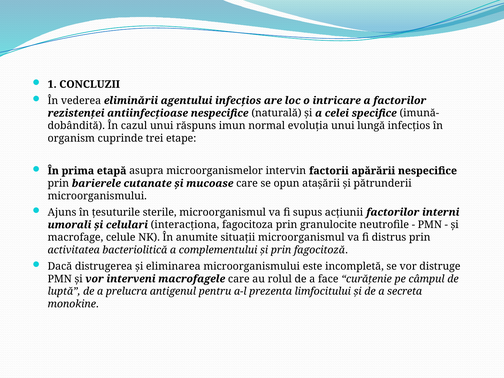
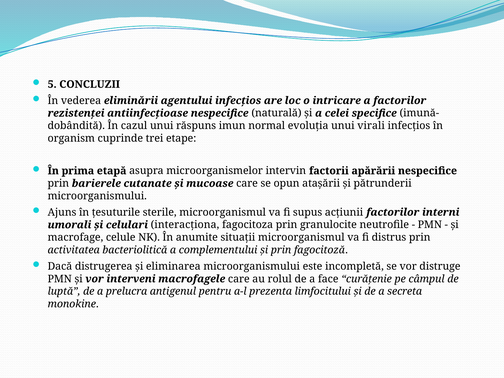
1: 1 -> 5
lungă: lungă -> virali
